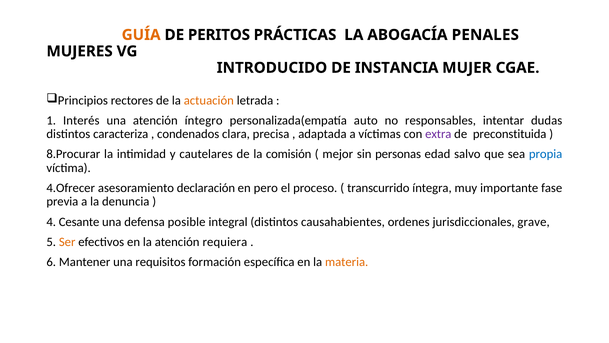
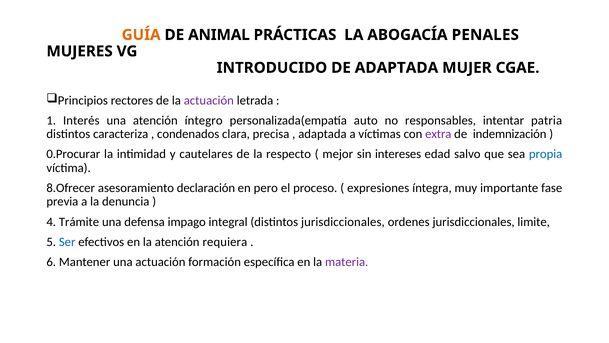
PERITOS: PERITOS -> ANIMAL
DE INSTANCIA: INSTANCIA -> ADAPTADA
actuación at (209, 100) colour: orange -> purple
dudas: dudas -> patria
preconstituida: preconstituida -> indemnización
8.Procurar: 8.Procurar -> 0.Procurar
comisión: comisión -> respecto
personas: personas -> intereses
4.Ofrecer: 4.Ofrecer -> 8.Ofrecer
transcurrido: transcurrido -> expresiones
Cesante: Cesante -> Trámite
posible: posible -> impago
distintos causahabientes: causahabientes -> jurisdiccionales
grave: grave -> limite
Ser colour: orange -> blue
una requisitos: requisitos -> actuación
materia colour: orange -> purple
